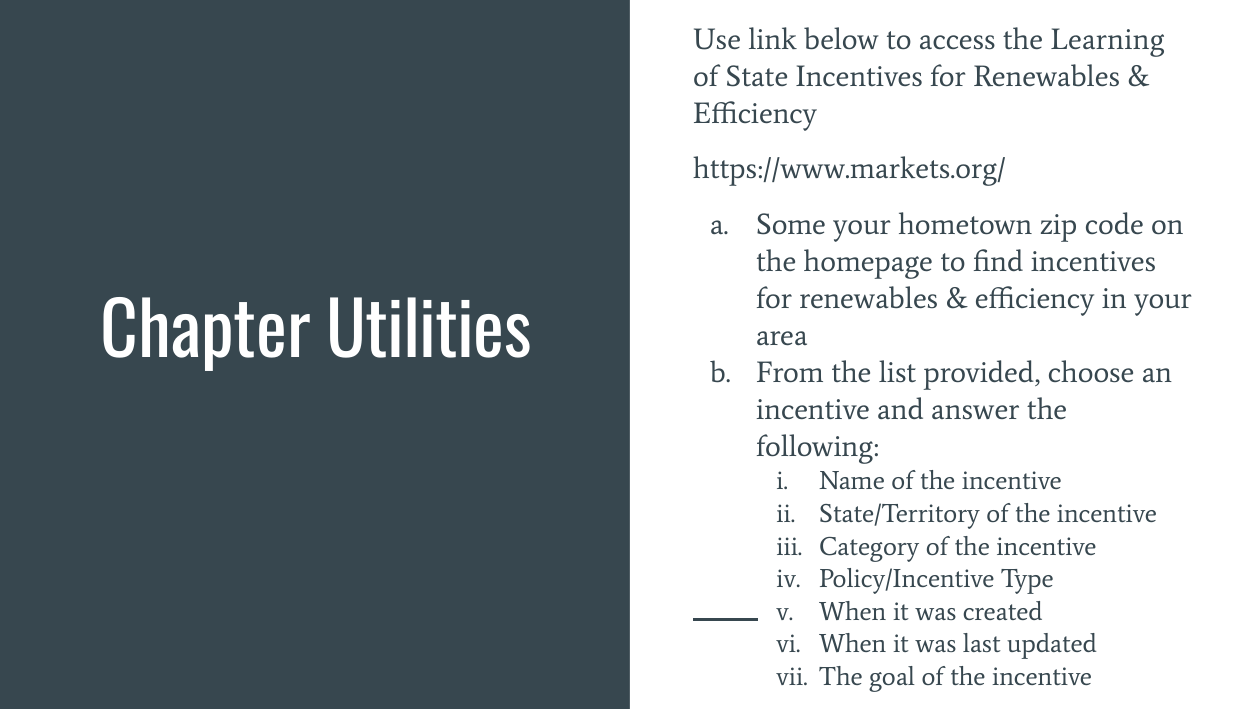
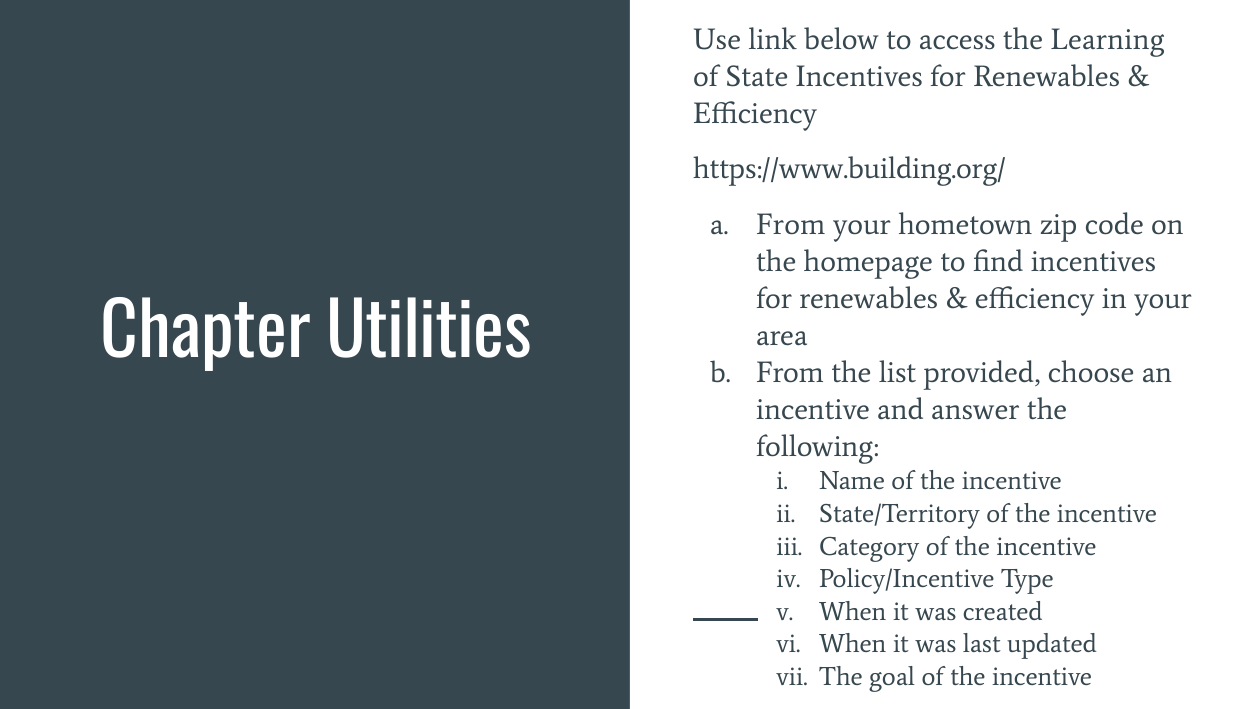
https://www.markets.org/: https://www.markets.org/ -> https://www.building.org/
Some at (791, 225): Some -> From
